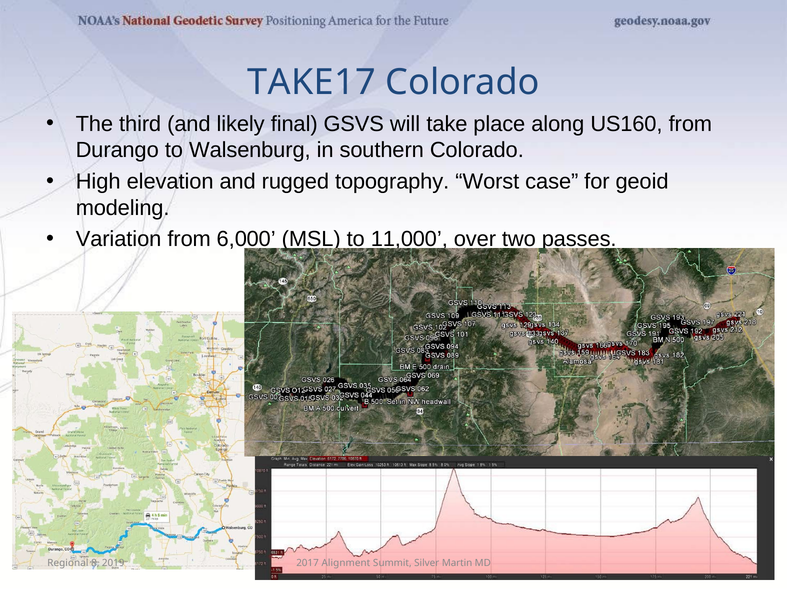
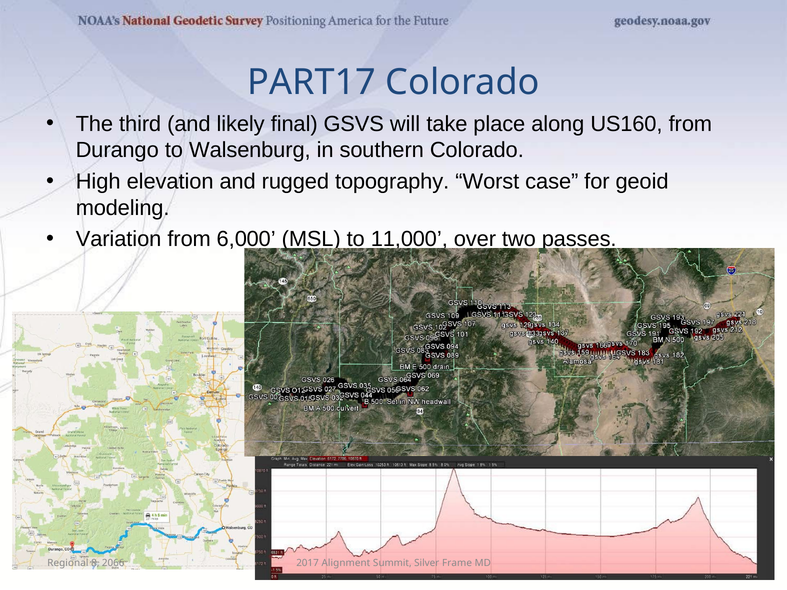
TAKE17: TAKE17 -> PART17
2019: 2019 -> 2066
Martin: Martin -> Frame
